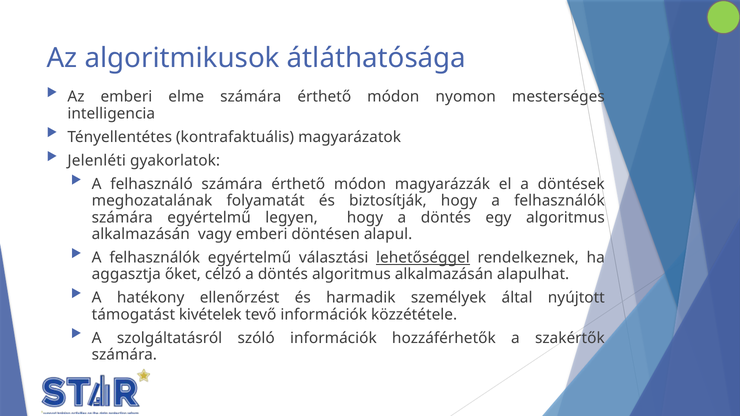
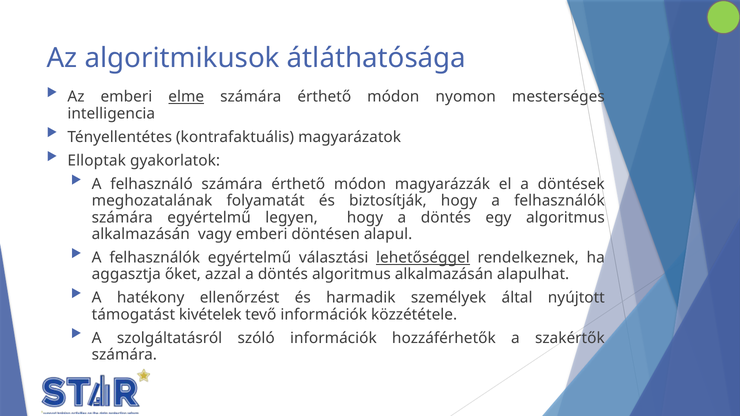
elme underline: none -> present
Jelenléti: Jelenléti -> Elloptak
célzó: célzó -> azzal
